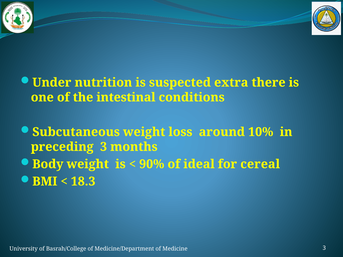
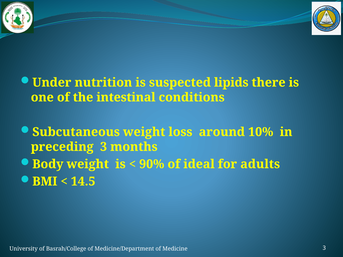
extra: extra -> lipids
cereal: cereal -> adults
18.3: 18.3 -> 14.5
